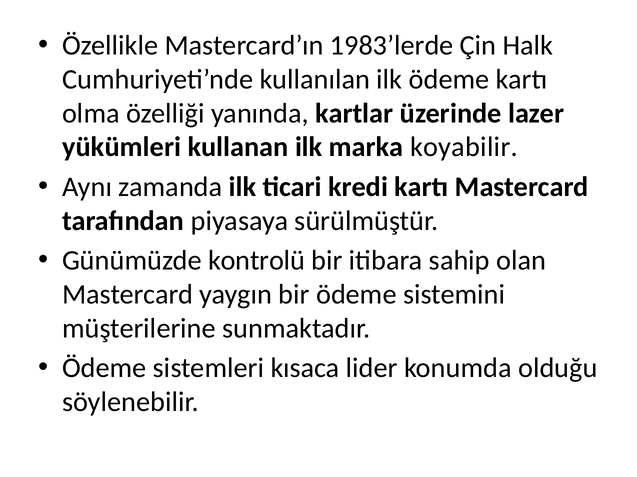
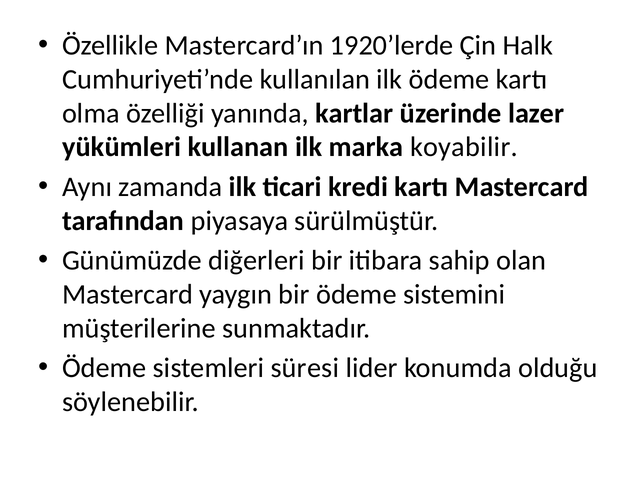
1983’lerde: 1983’lerde -> 1920’lerde
kontrolü: kontrolü -> diğerleri
kısaca: kısaca -> süresi
